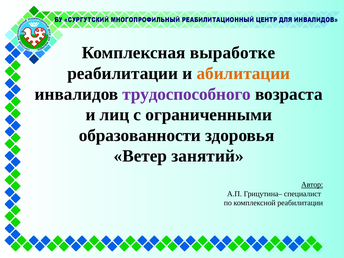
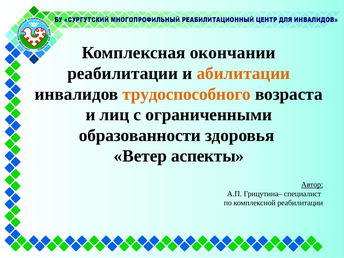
выработке: выработке -> окончании
трудоспособного colour: purple -> orange
занятий: занятий -> аспекты
